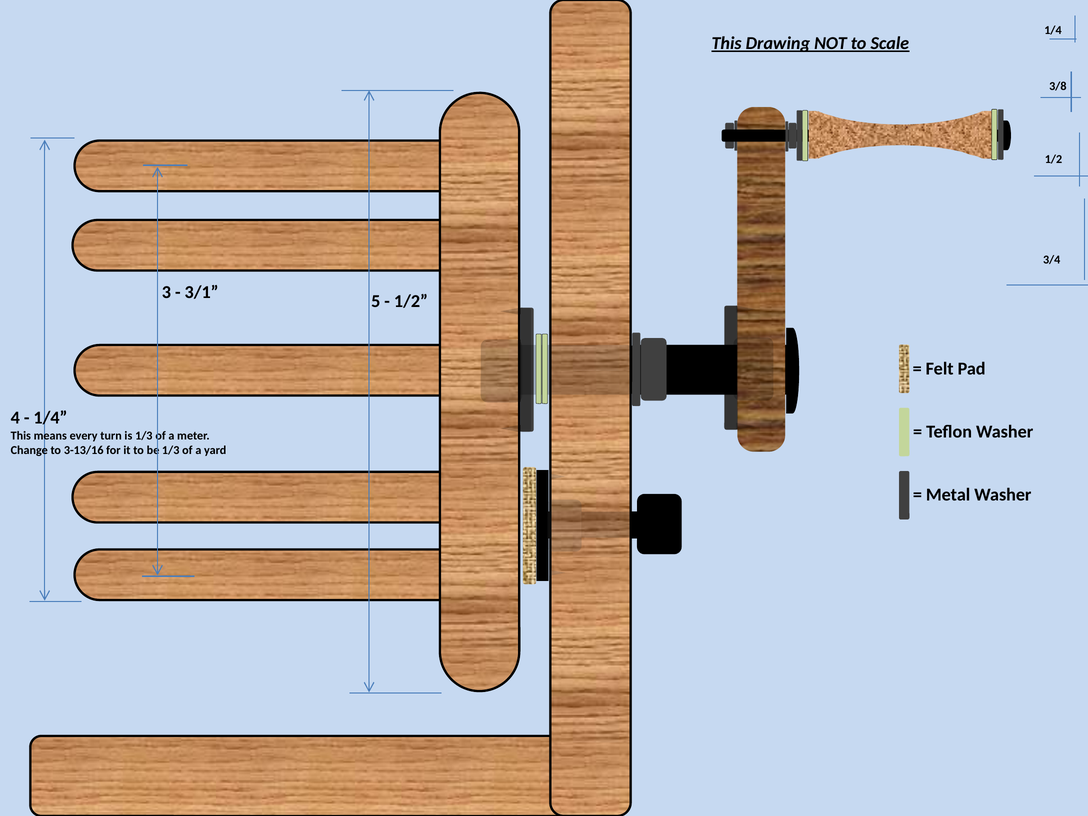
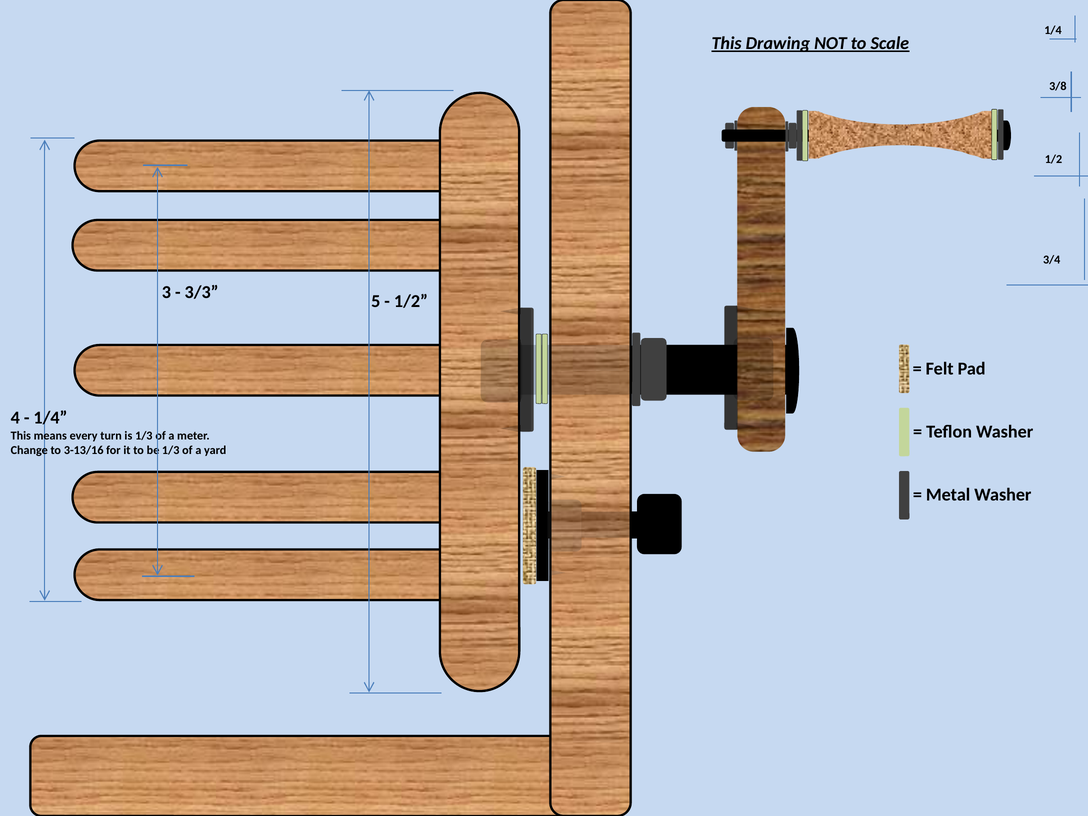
3/1: 3/1 -> 3/3
